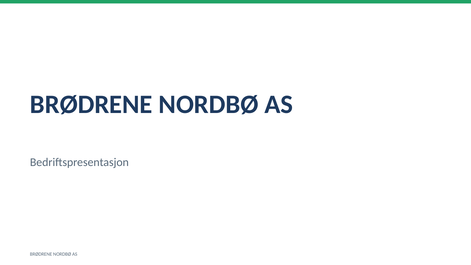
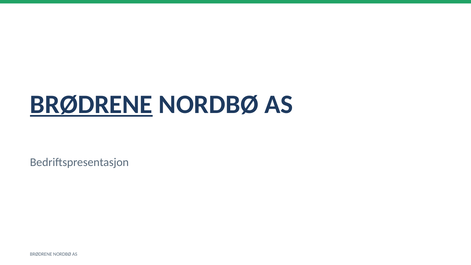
BRØDRENE at (91, 104) underline: none -> present
